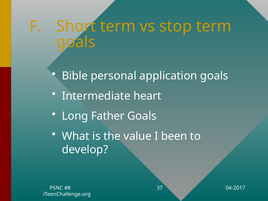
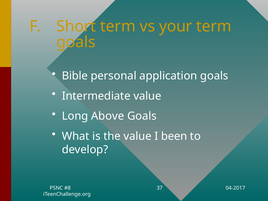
stop: stop -> your
Intermediate heart: heart -> value
Father: Father -> Above
